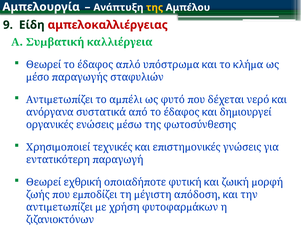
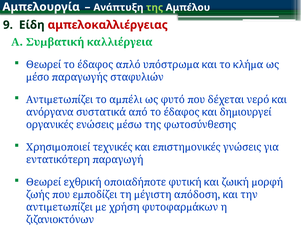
της colour: yellow -> light green
